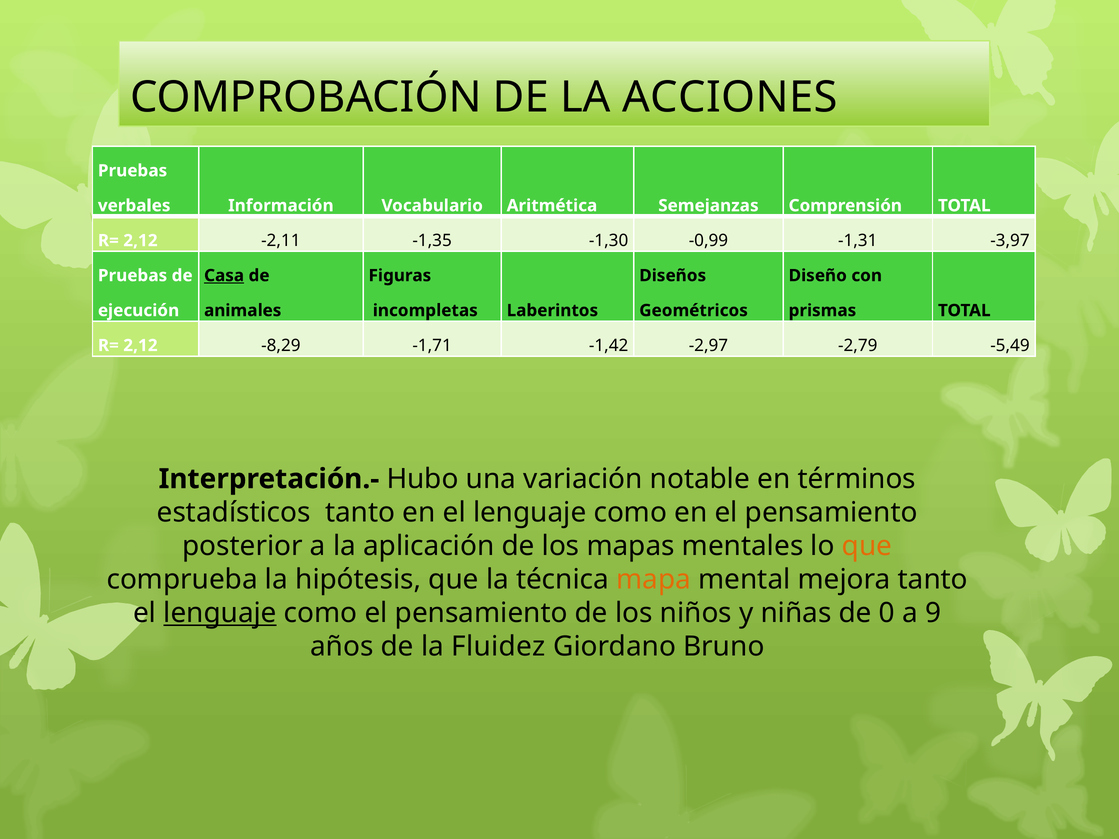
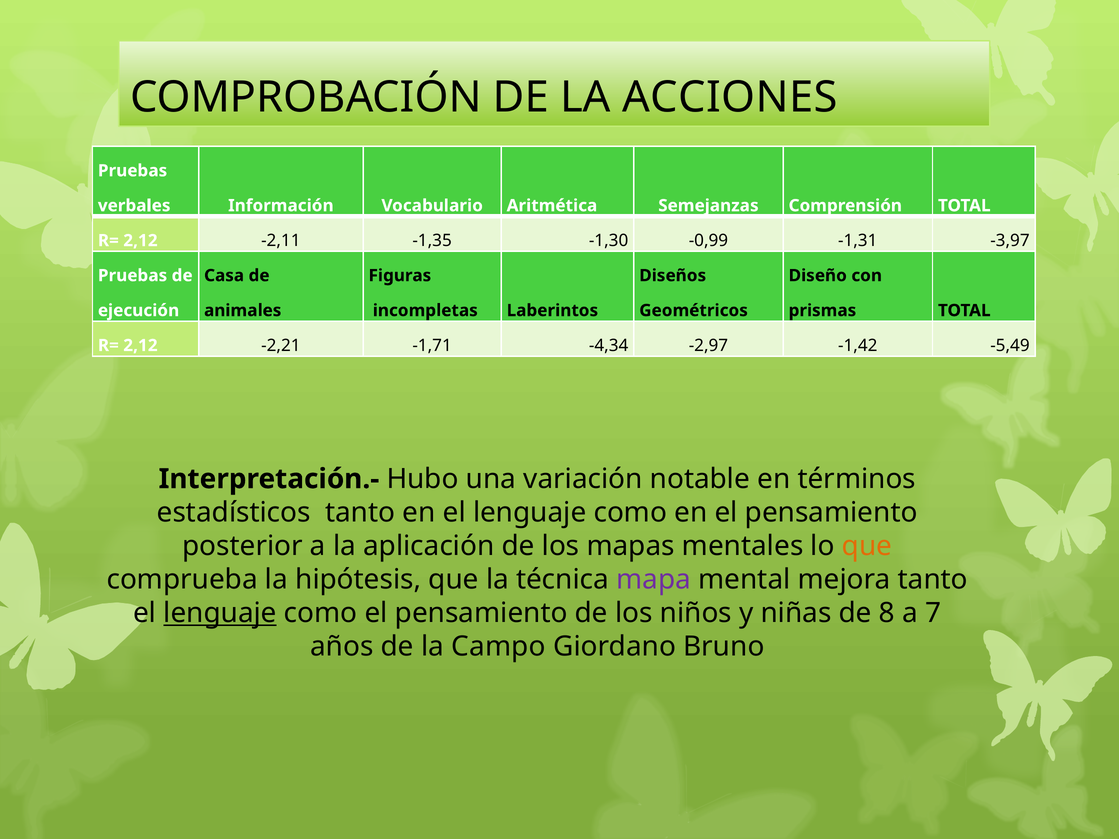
Casa underline: present -> none
-8,29: -8,29 -> -2,21
-1,42: -1,42 -> -4,34
-2,79: -2,79 -> -1,42
mapa colour: orange -> purple
0: 0 -> 8
9: 9 -> 7
Fluidez: Fluidez -> Campo
